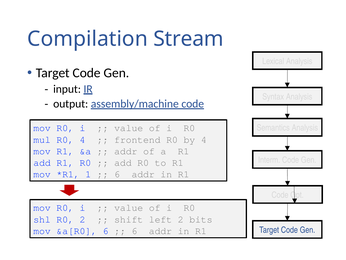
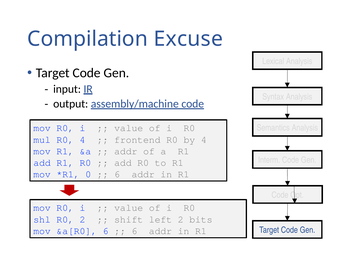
Stream: Stream -> Excuse
1: 1 -> 0
